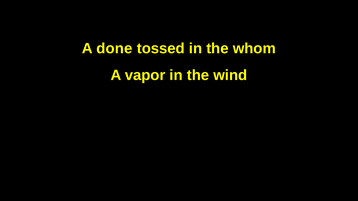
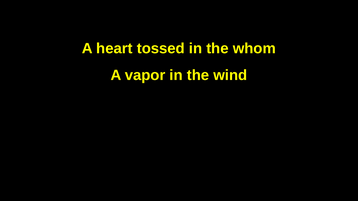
done: done -> heart
